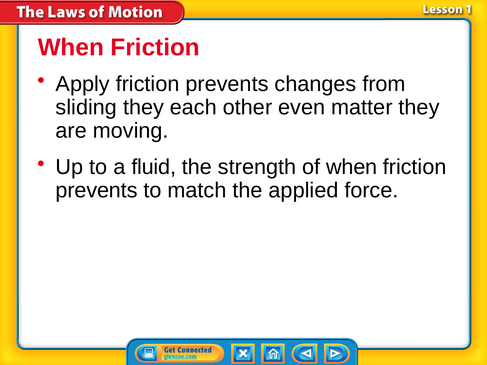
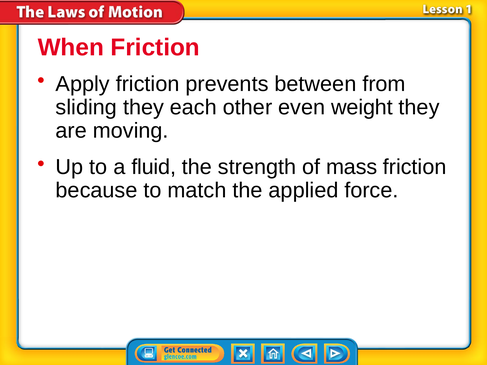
changes: changes -> between
matter: matter -> weight
of when: when -> mass
prevents at (97, 191): prevents -> because
